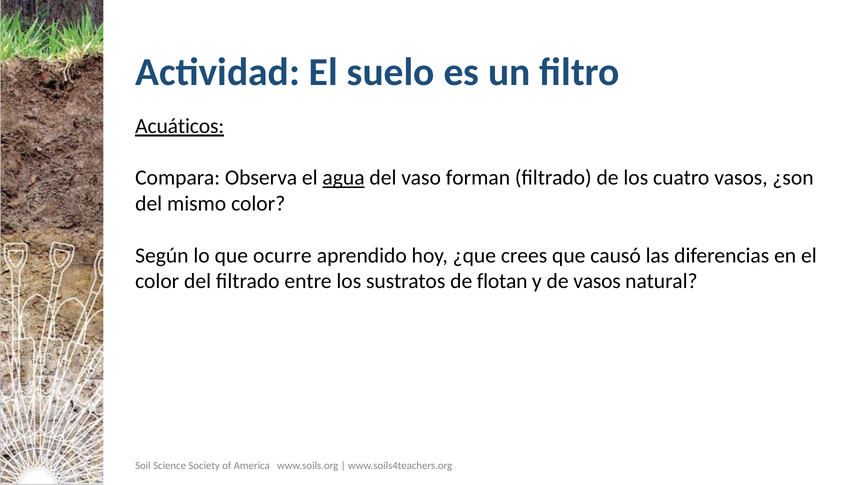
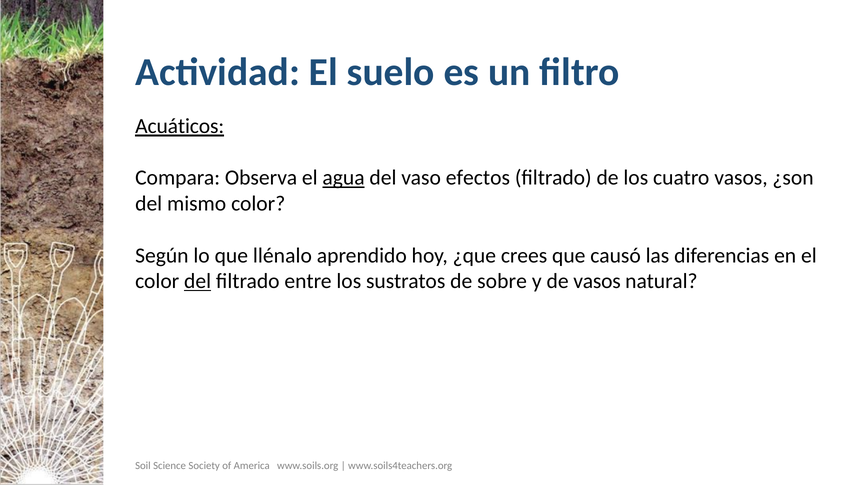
forman: forman -> efectos
ocurre: ocurre -> llénalo
del at (198, 282) underline: none -> present
flotan: flotan -> sobre
